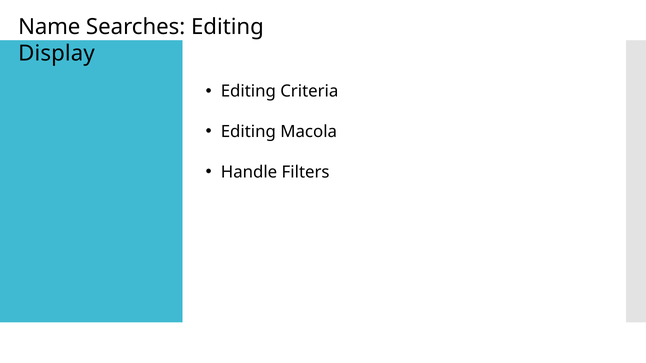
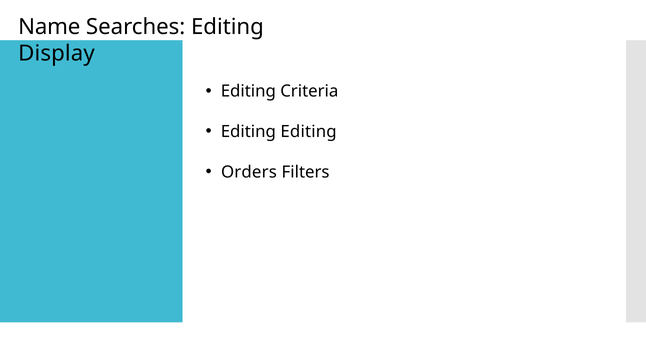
Editing Macola: Macola -> Editing
Handle: Handle -> Orders
